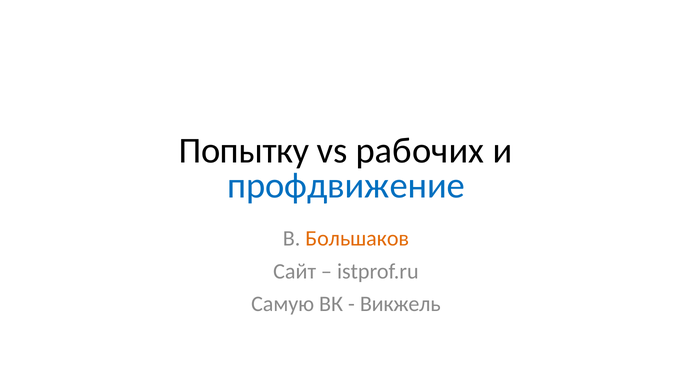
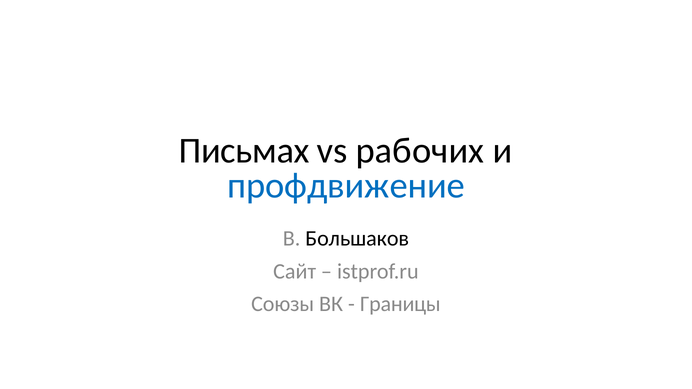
Попытку: Попытку -> Письмах
Большаков colour: orange -> black
Самую: Самую -> Союзы
Викжель: Викжель -> Границы
